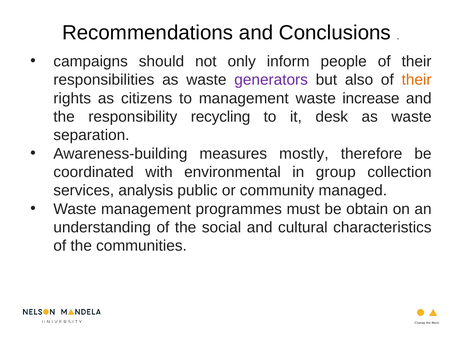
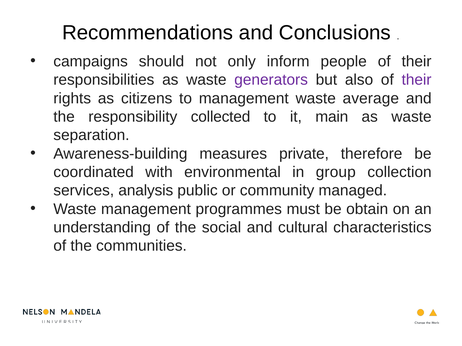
their at (417, 80) colour: orange -> purple
increase: increase -> average
recycling: recycling -> collected
desk: desk -> main
mostly: mostly -> private
